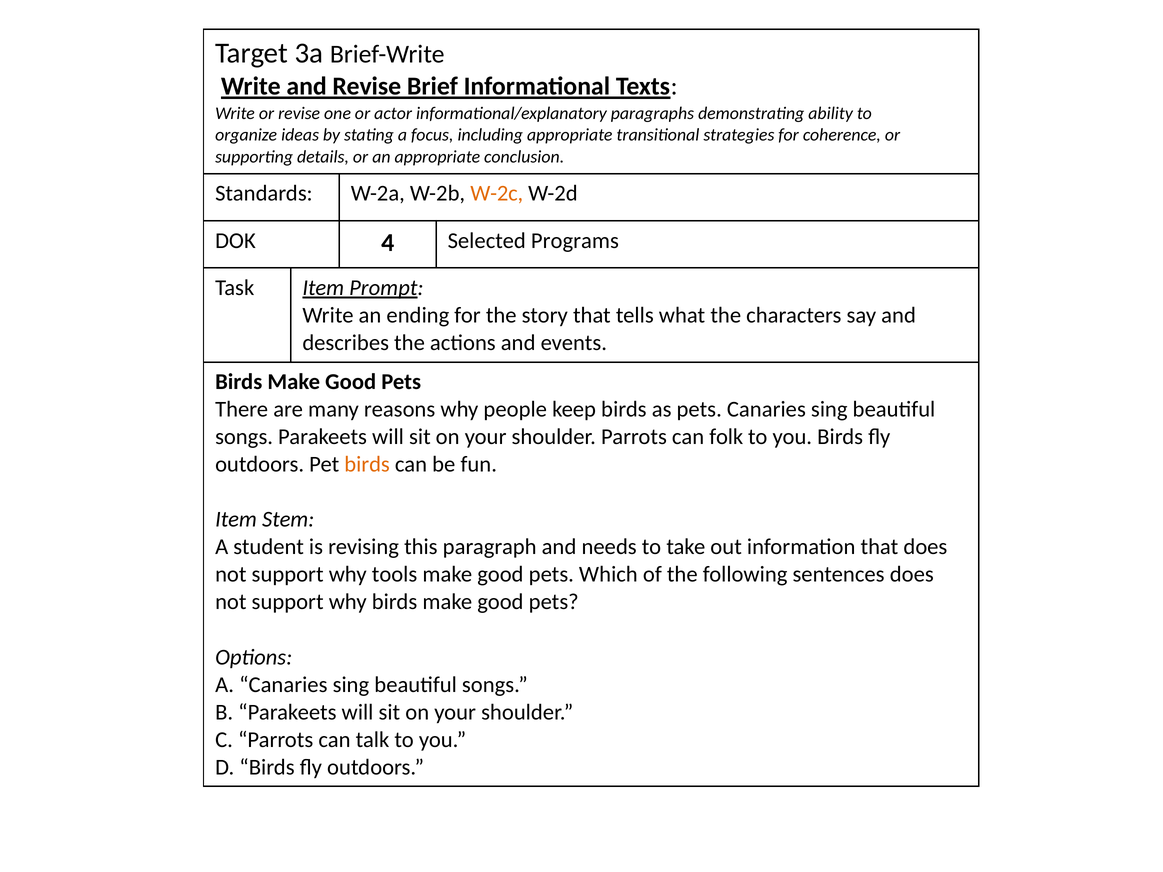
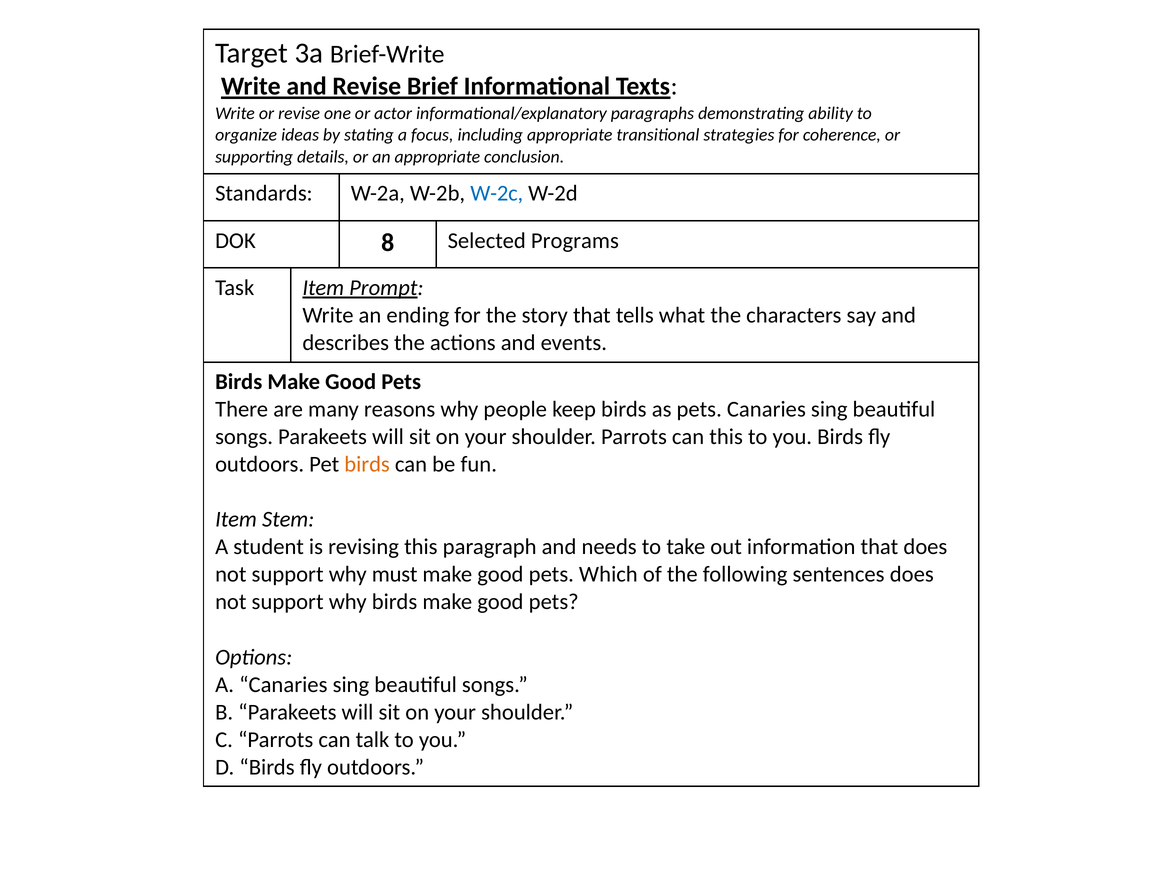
W-2c colour: orange -> blue
4: 4 -> 8
can folk: folk -> this
tools: tools -> must
